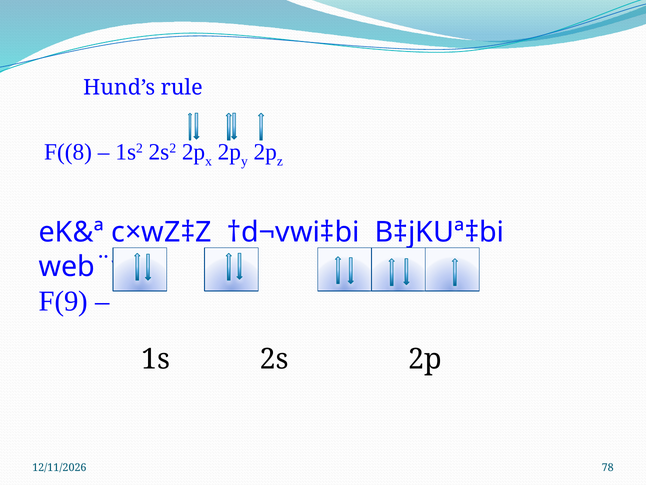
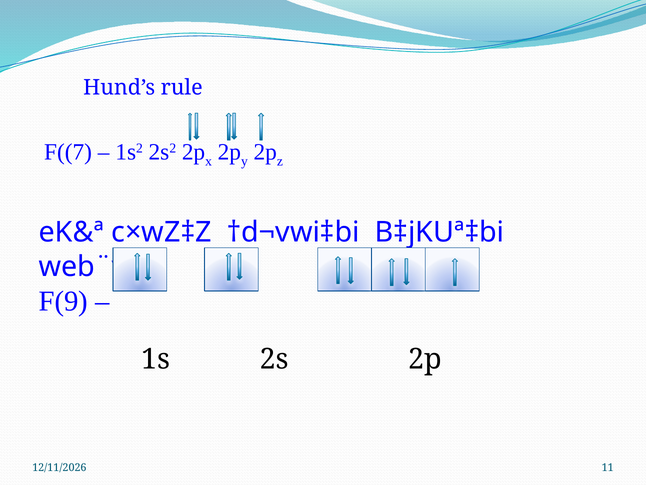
F((8: F((8 -> F((7
78: 78 -> 11
